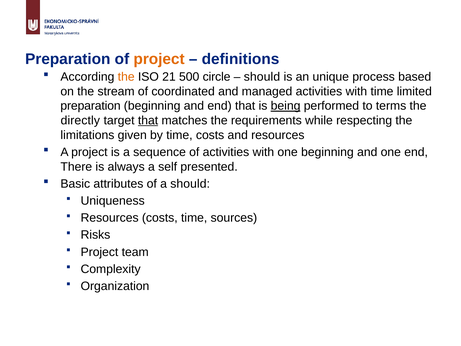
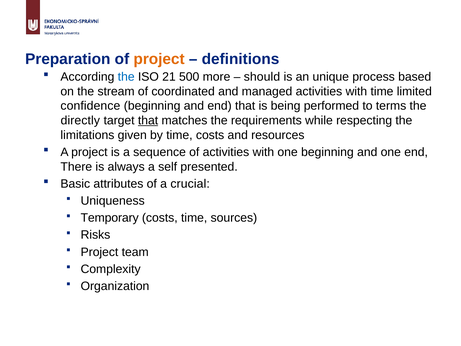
the at (126, 77) colour: orange -> blue
circle: circle -> more
preparation at (91, 106): preparation -> confidence
being underline: present -> none
a should: should -> crucial
Resources at (110, 218): Resources -> Temporary
